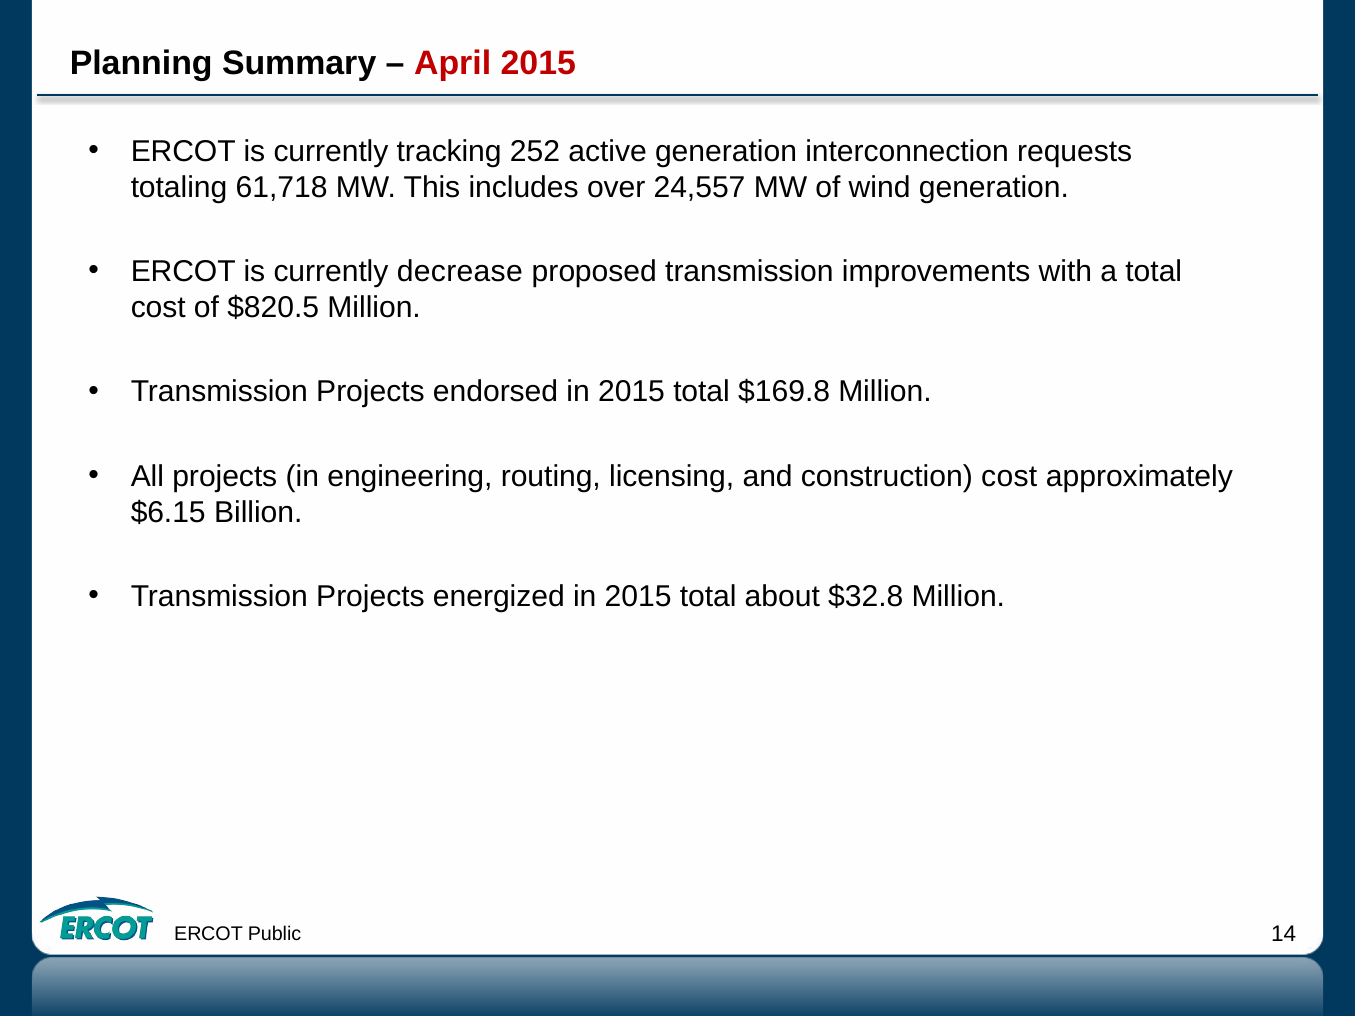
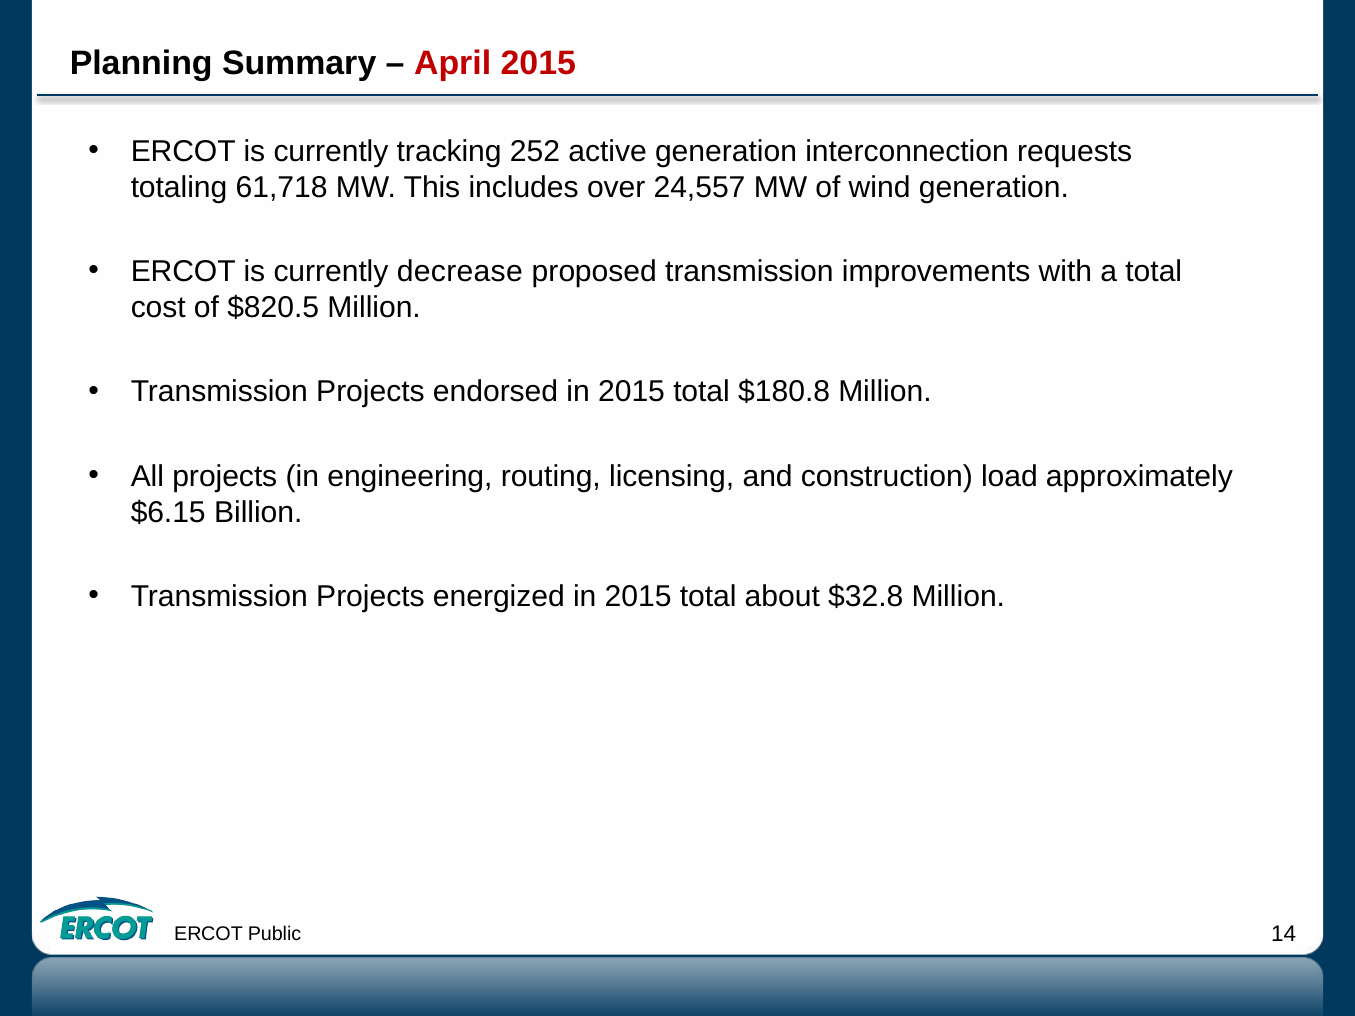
$169.8: $169.8 -> $180.8
construction cost: cost -> load
